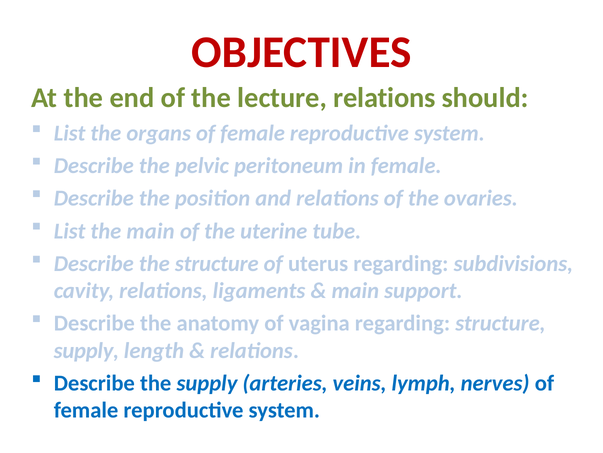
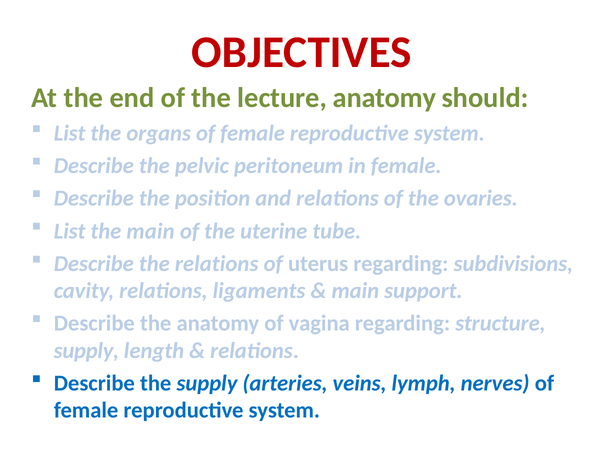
lecture relations: relations -> anatomy
the structure: structure -> relations
